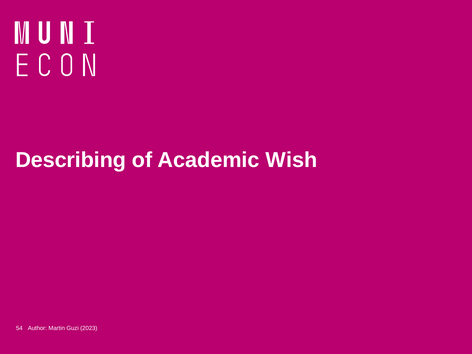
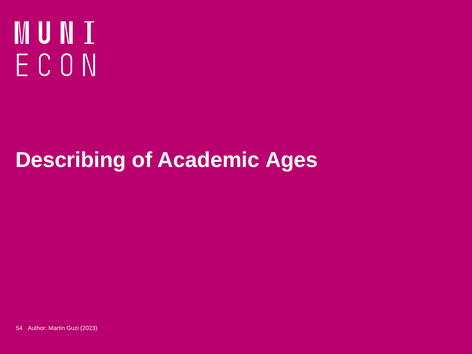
Wish: Wish -> Ages
